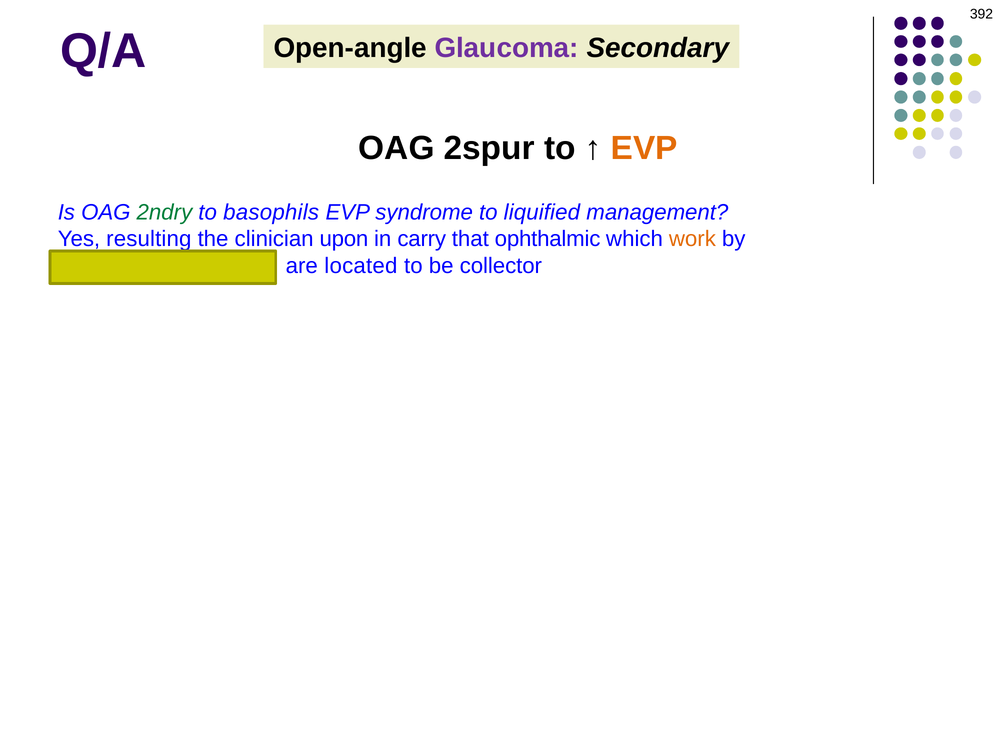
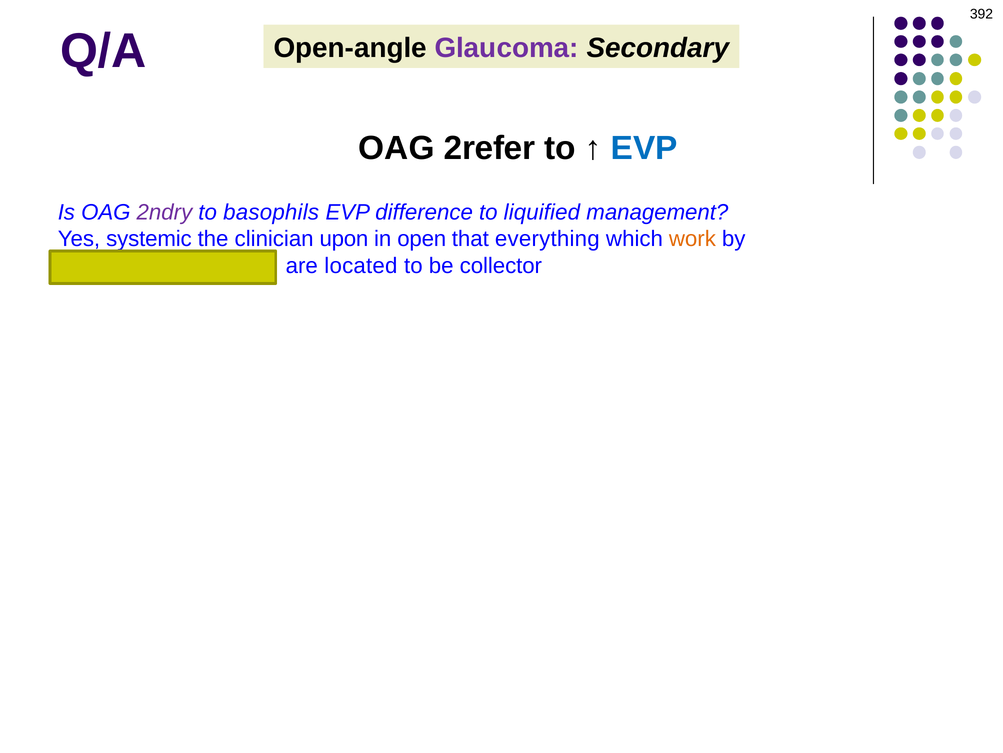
2spur: 2spur -> 2refer
EVP at (644, 148) colour: orange -> blue
2ndry colour: green -> purple
syndrome: syndrome -> difference
resulting: resulting -> systemic
carry: carry -> open
ophthalmic: ophthalmic -> everything
